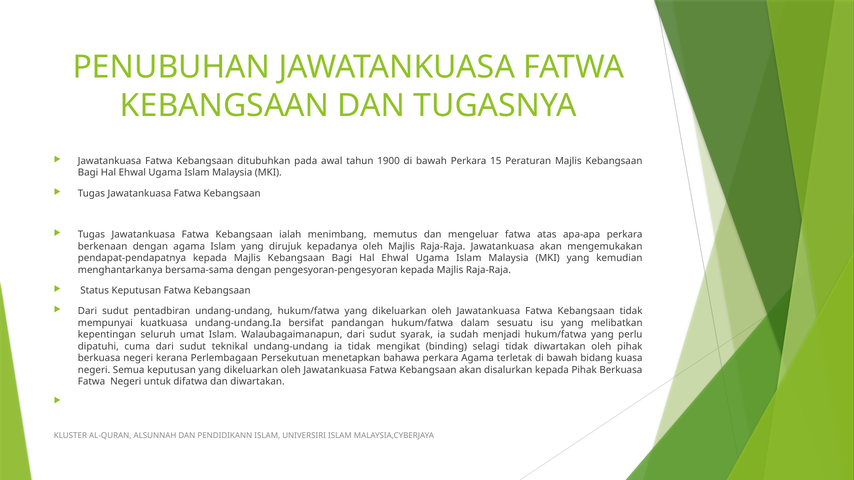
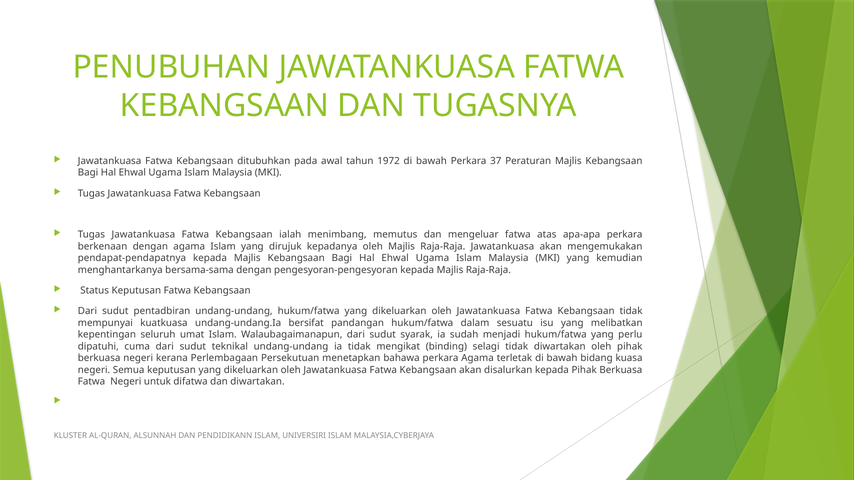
1900: 1900 -> 1972
15: 15 -> 37
